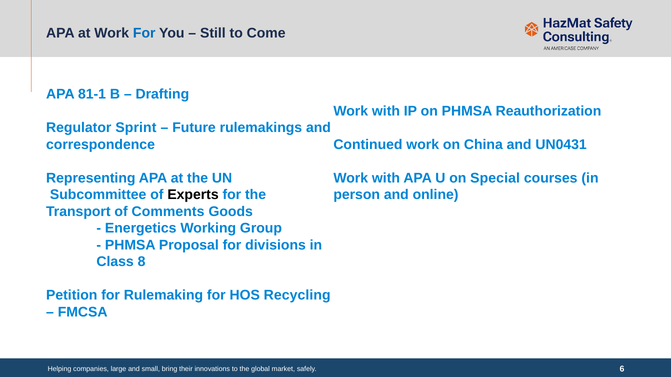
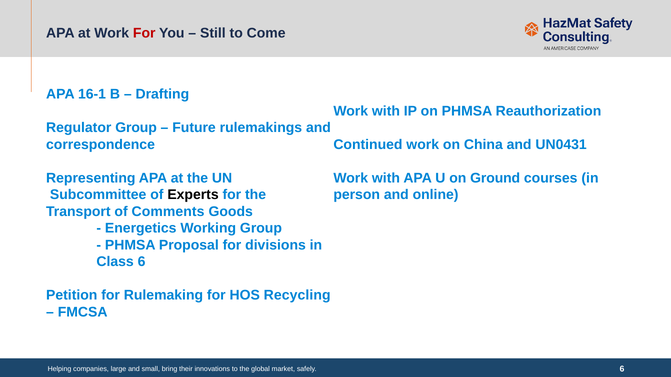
For at (144, 33) colour: blue -> red
81-1: 81-1 -> 16-1
Regulator Sprint: Sprint -> Group
Special: Special -> Ground
Class 8: 8 -> 6
